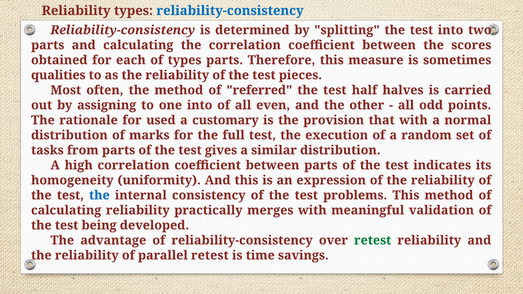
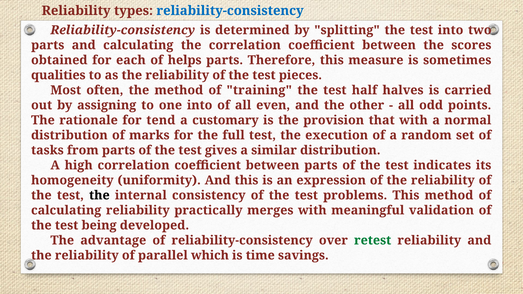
of types: types -> helps
referred: referred -> training
used: used -> tend
the at (99, 195) colour: blue -> black
parallel retest: retest -> which
